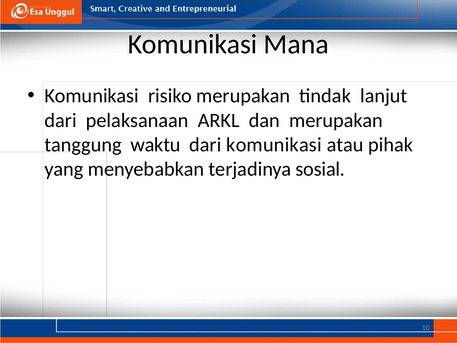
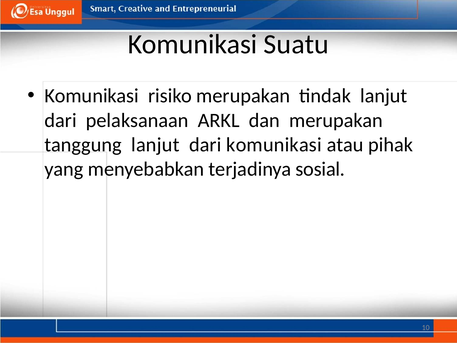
Mana: Mana -> Suatu
tanggung waktu: waktu -> lanjut
